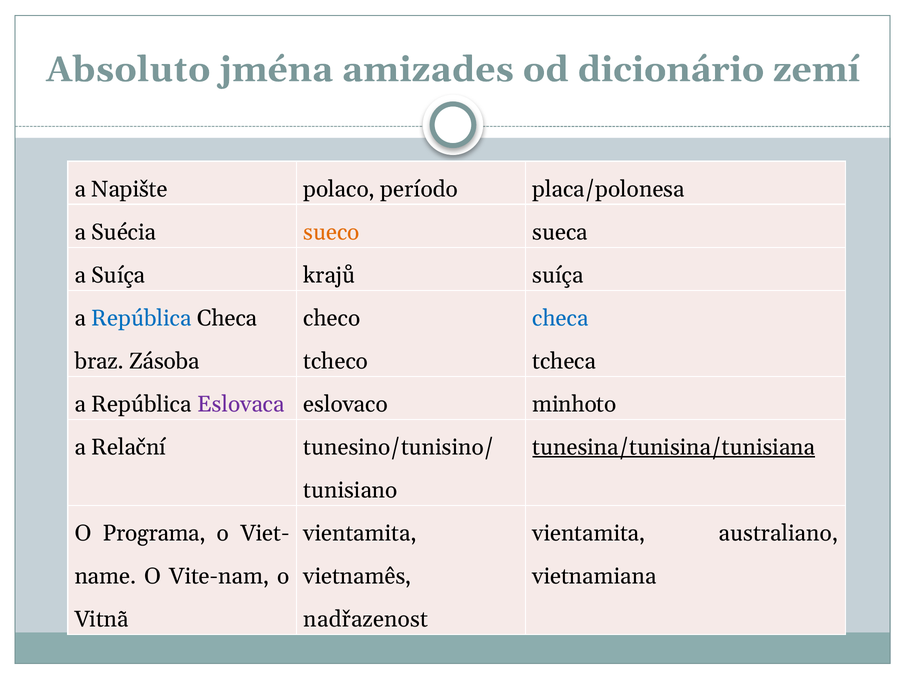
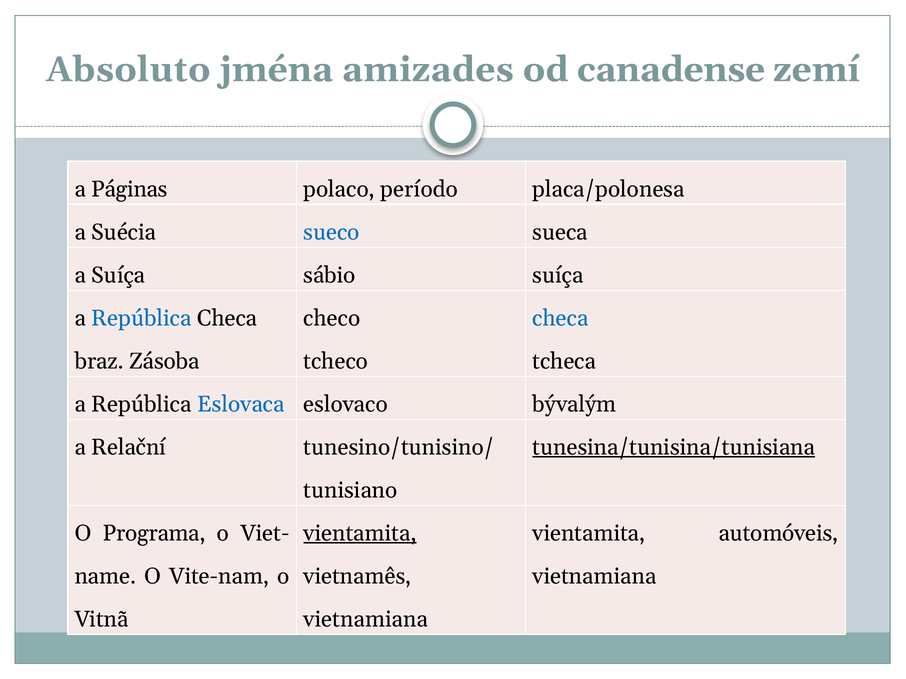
dicionário: dicionário -> canadense
Napište: Napište -> Páginas
sueco colour: orange -> blue
krajů: krajů -> sábio
Eslovaca colour: purple -> blue
minhoto: minhoto -> bývalým
vientamita at (360, 534) underline: none -> present
australiano: australiano -> automóveis
nadřazenost at (366, 620): nadřazenost -> vietnamiana
